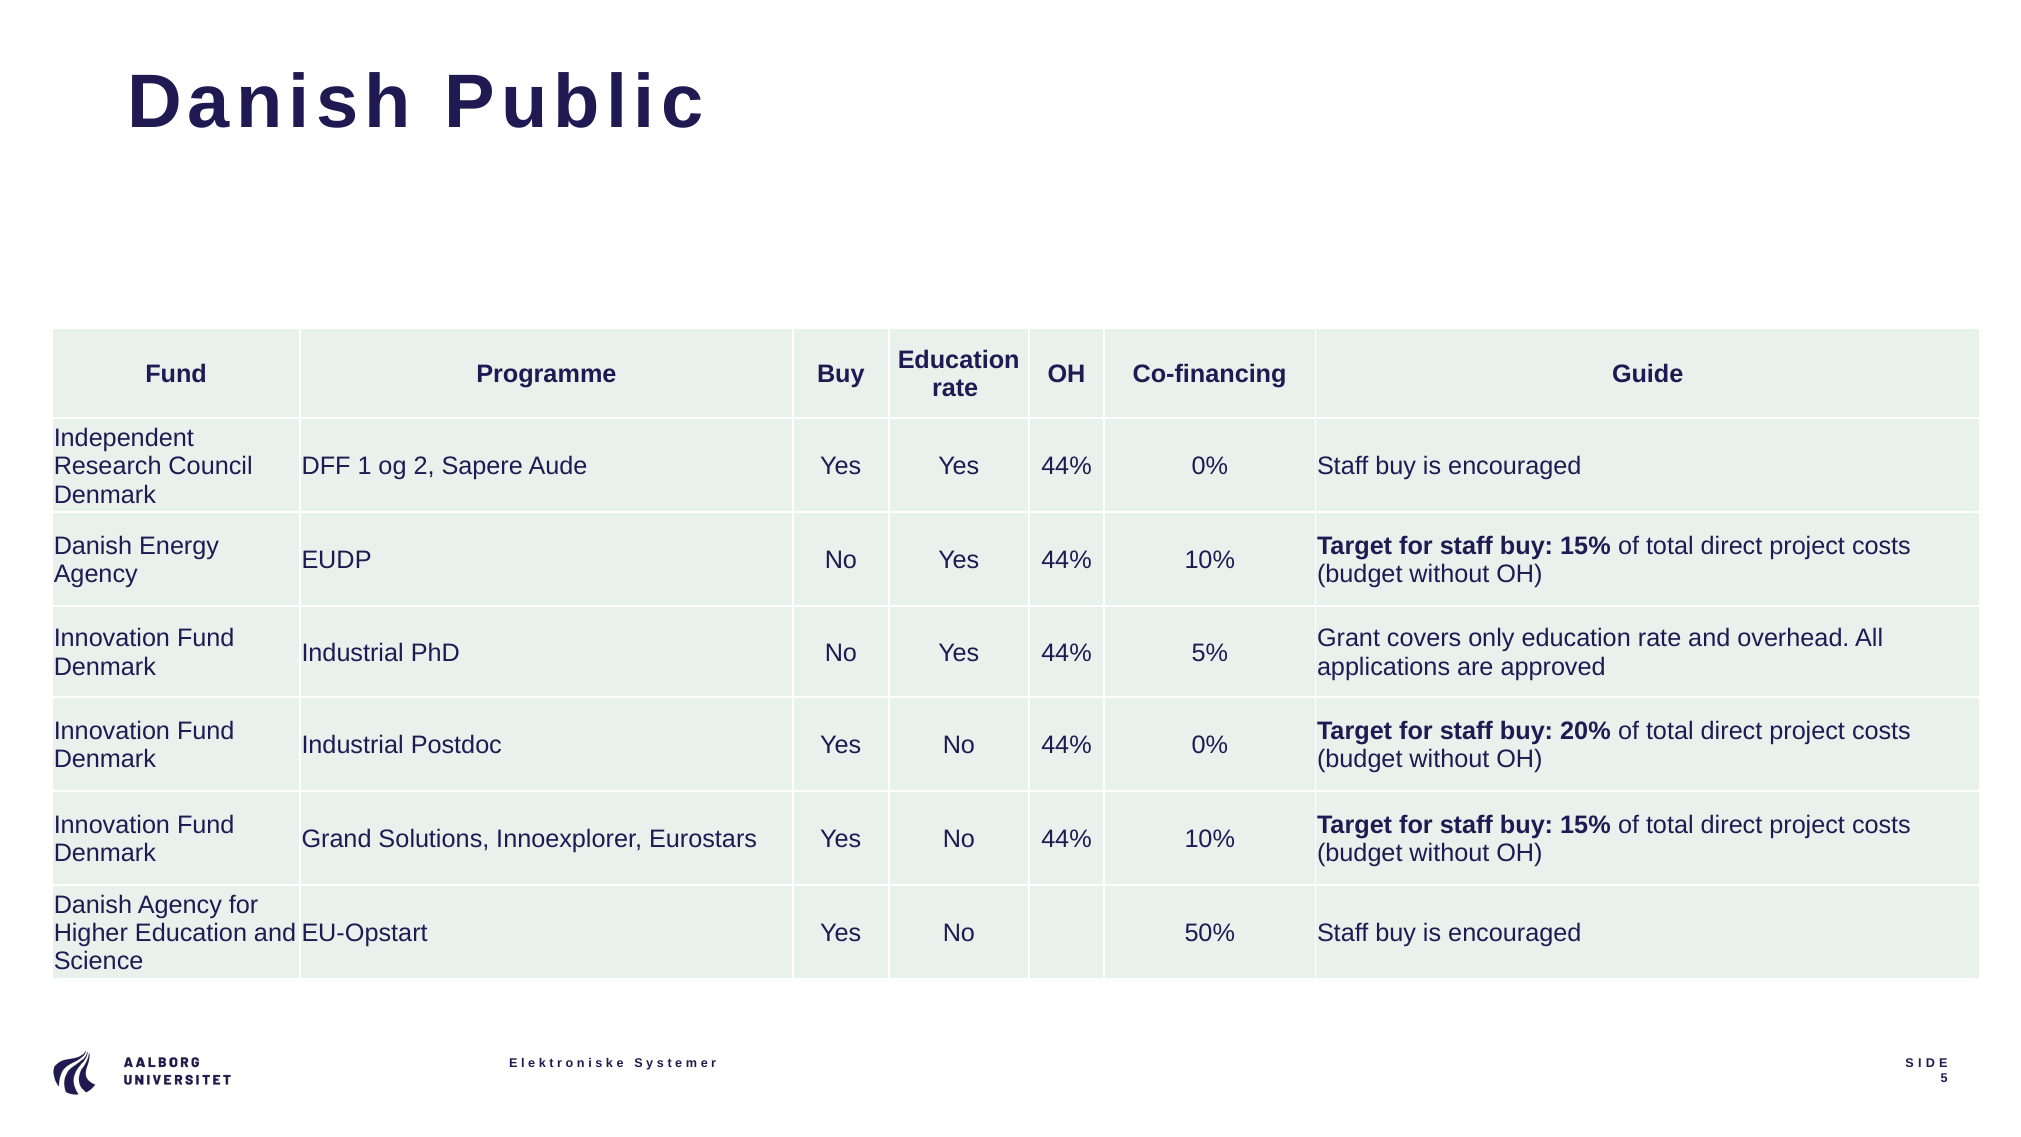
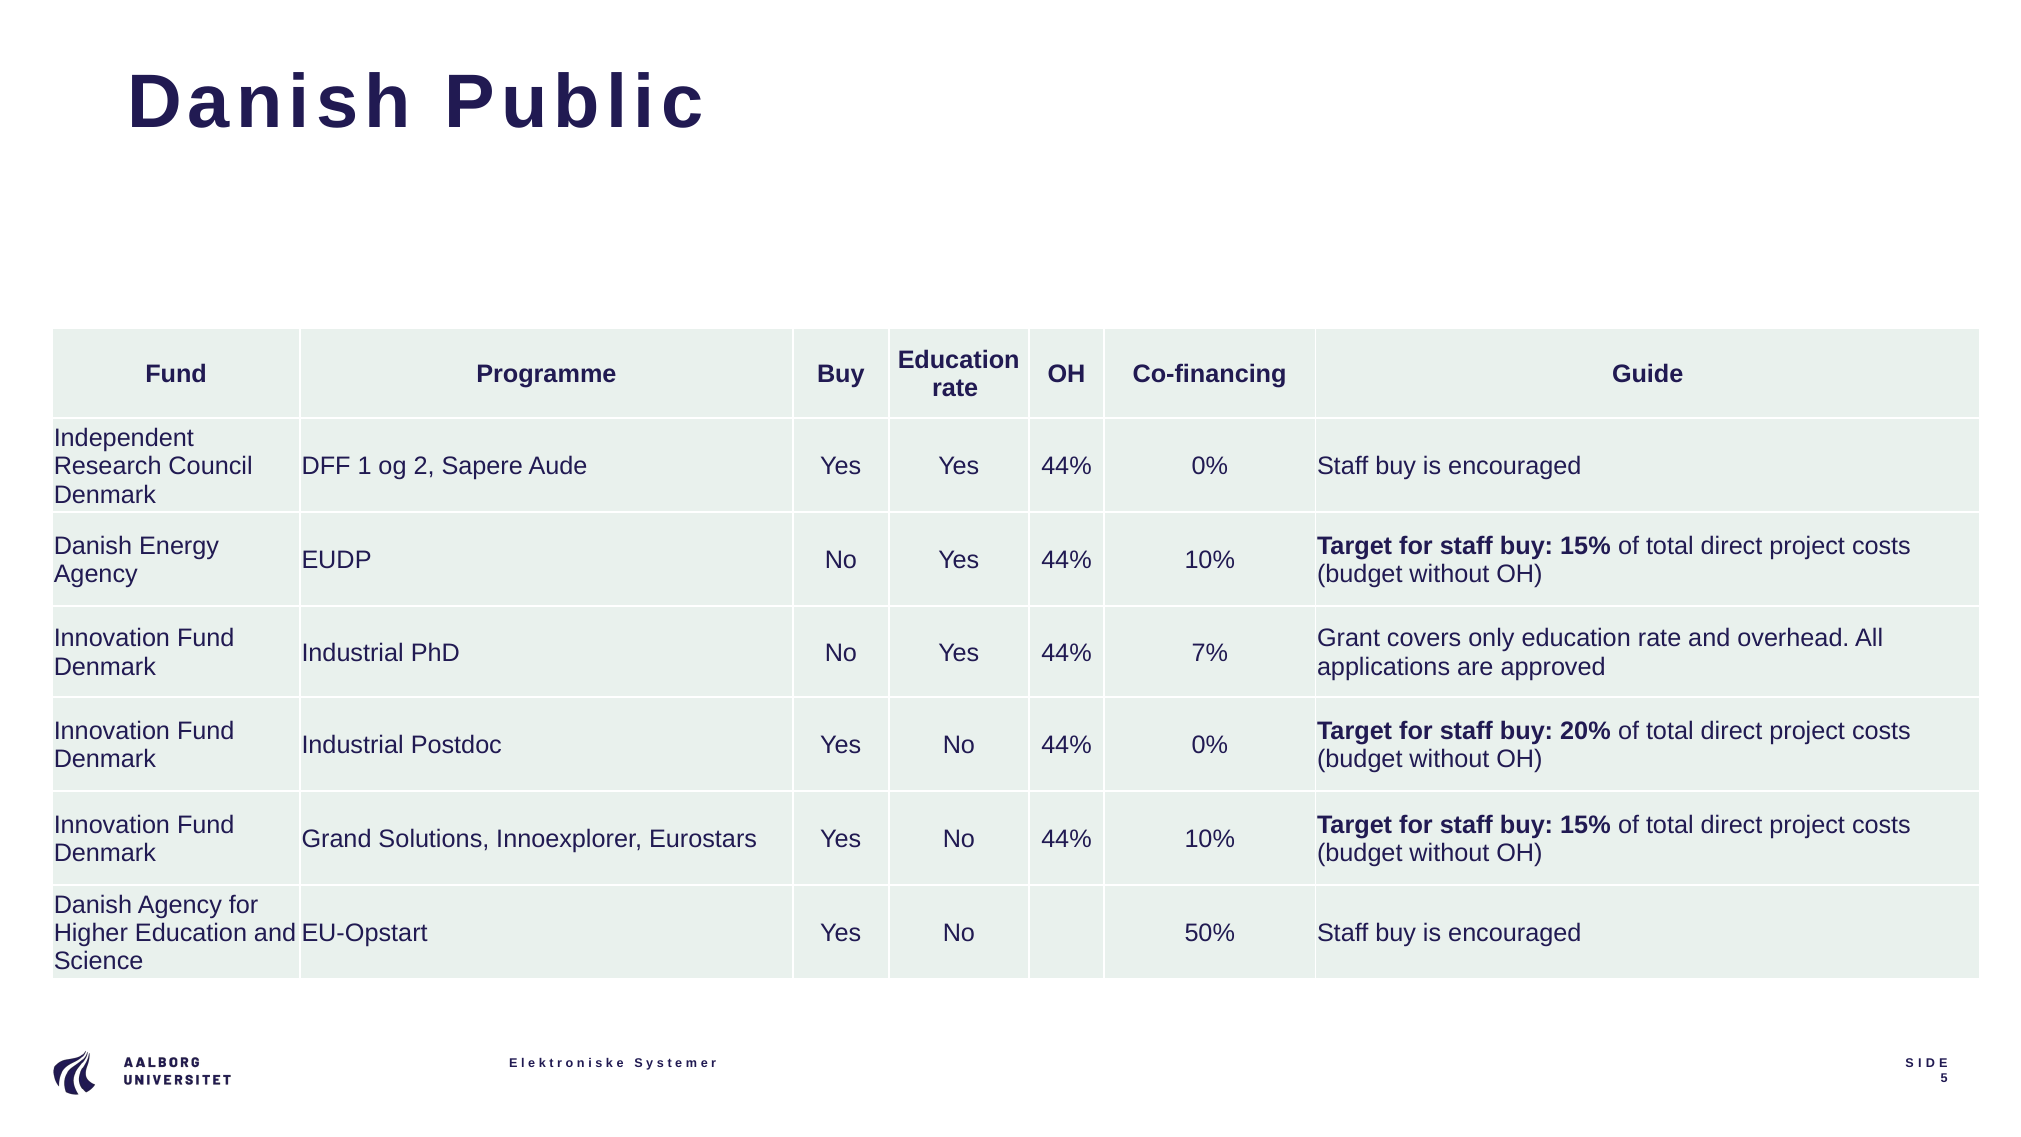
5%: 5% -> 7%
